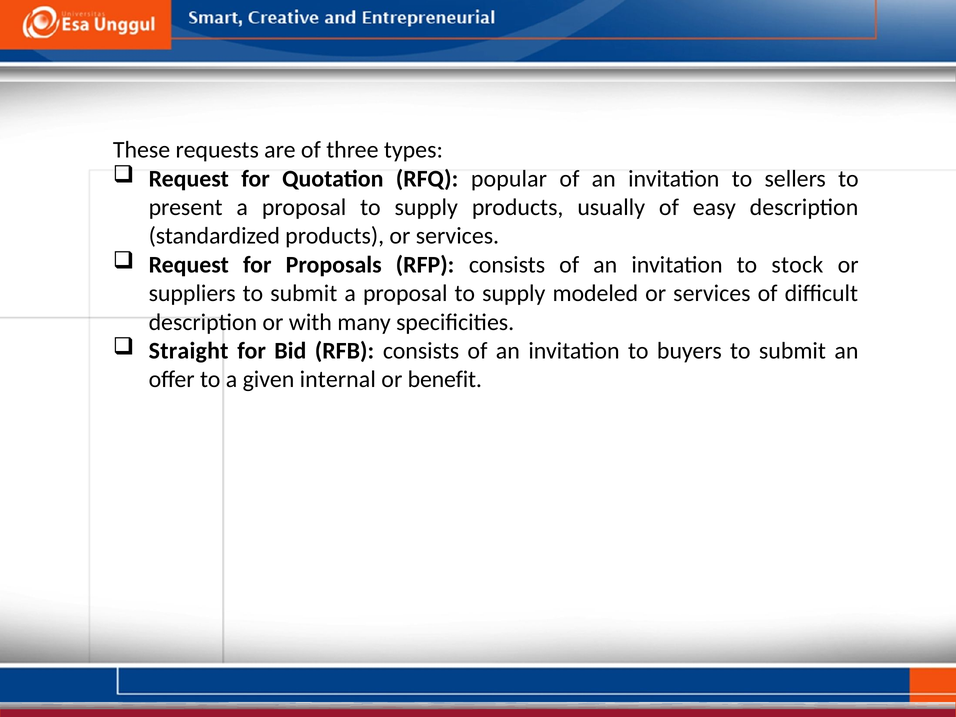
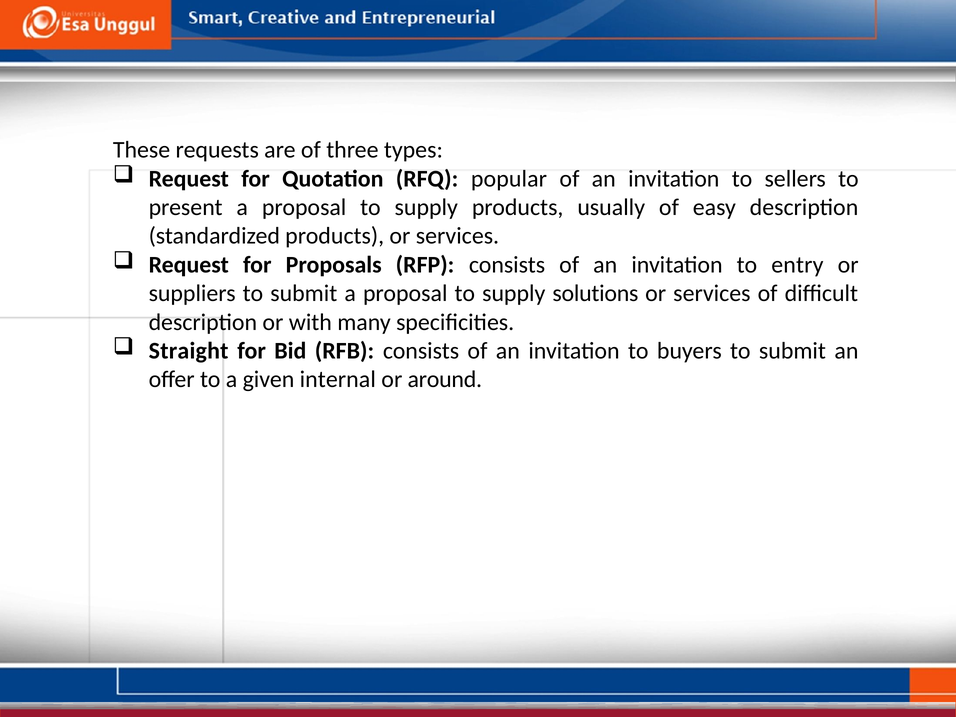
stock: stock -> entry
modeled: modeled -> solutions
benefit: benefit -> around
